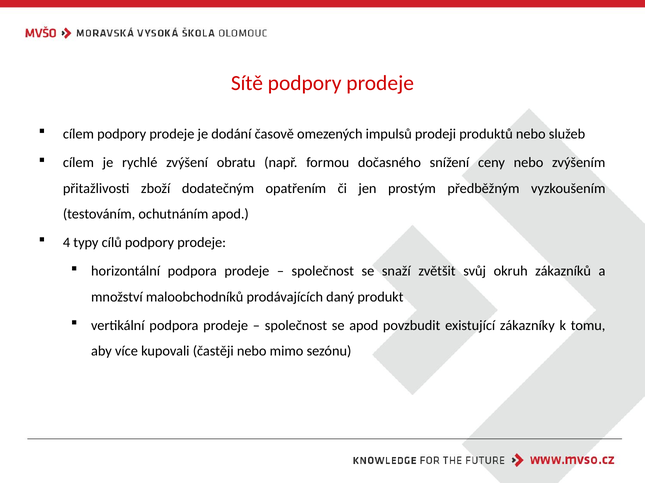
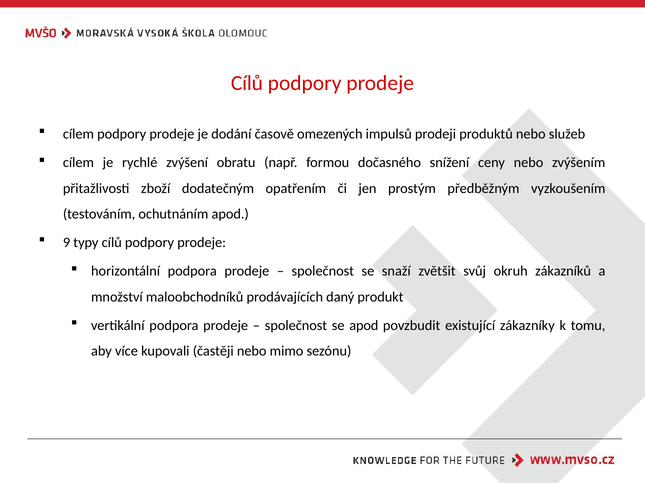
Sítě at (247, 83): Sítě -> Cílů
4: 4 -> 9
